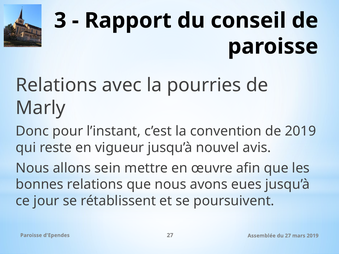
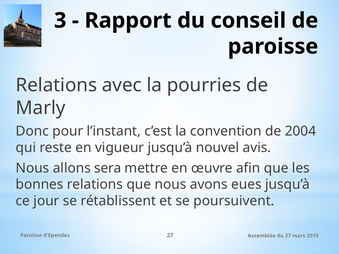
de 2019: 2019 -> 2004
sein: sein -> sera
